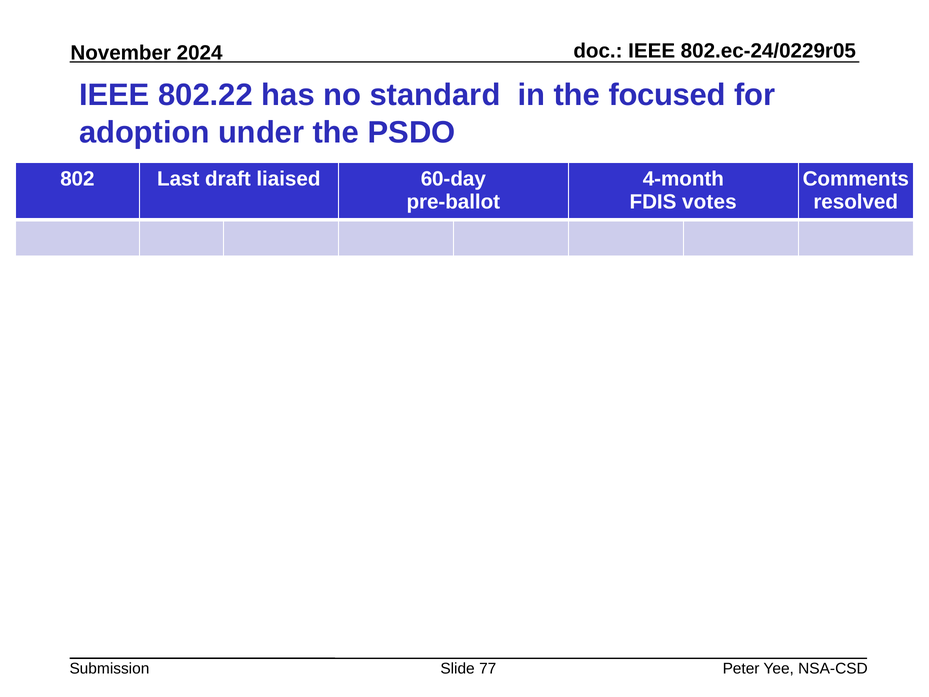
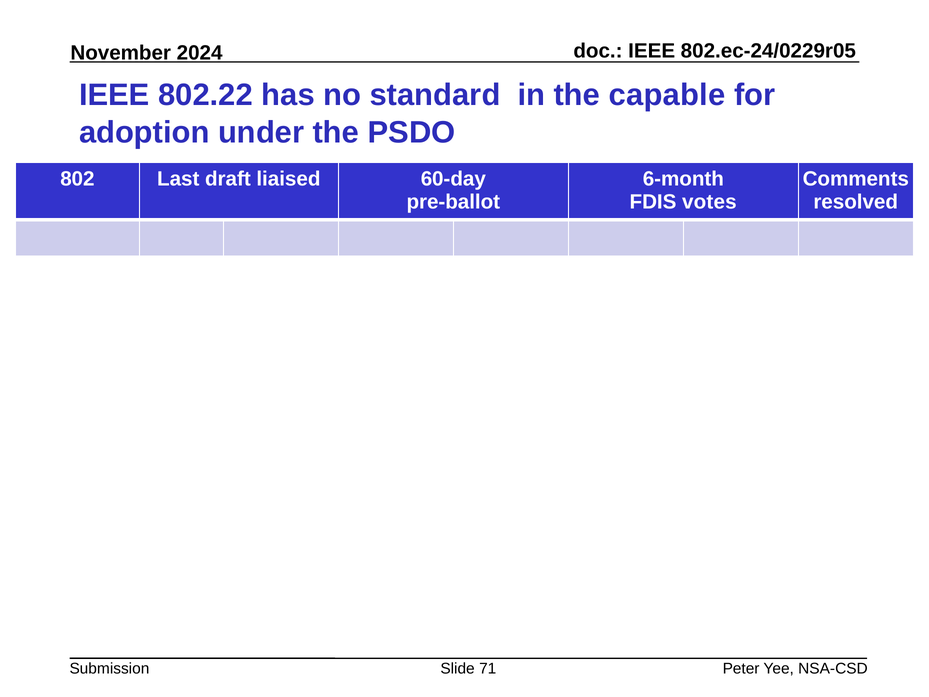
focused: focused -> capable
4-month: 4-month -> 6-month
77: 77 -> 71
